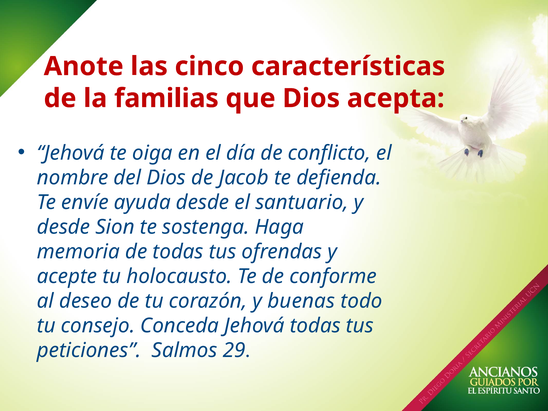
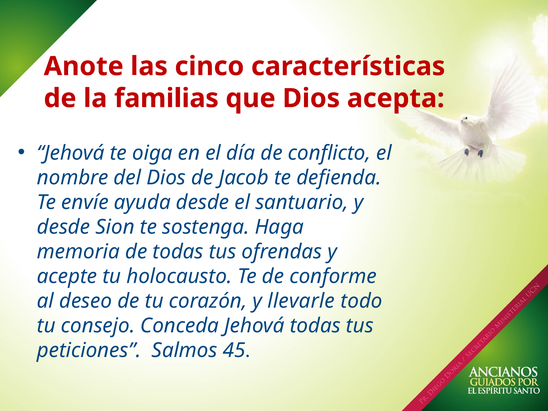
buenas: buenas -> llevarle
29: 29 -> 45
